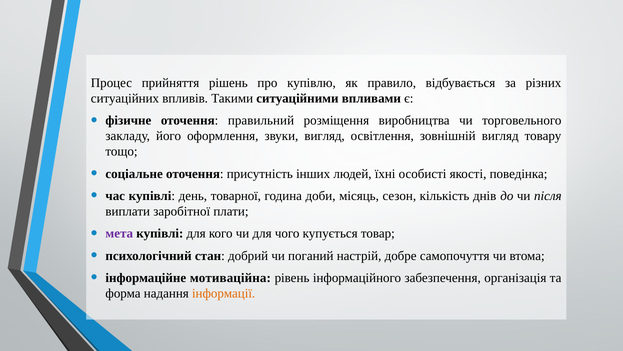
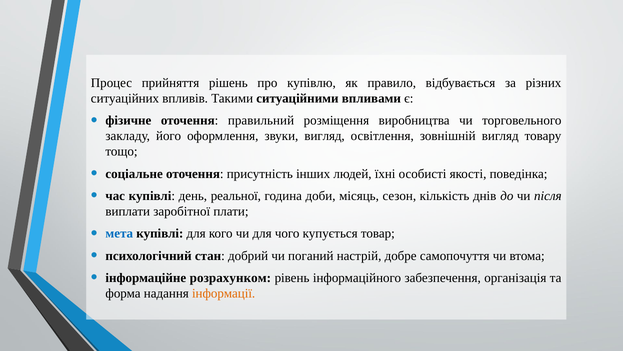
товарної: товарної -> реальної
мета colour: purple -> blue
мотиваційна: мотиваційна -> розрахунком
